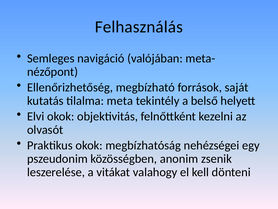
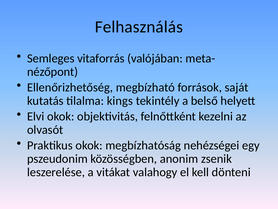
navigáció: navigáció -> vitaforrás
meta: meta -> kings
